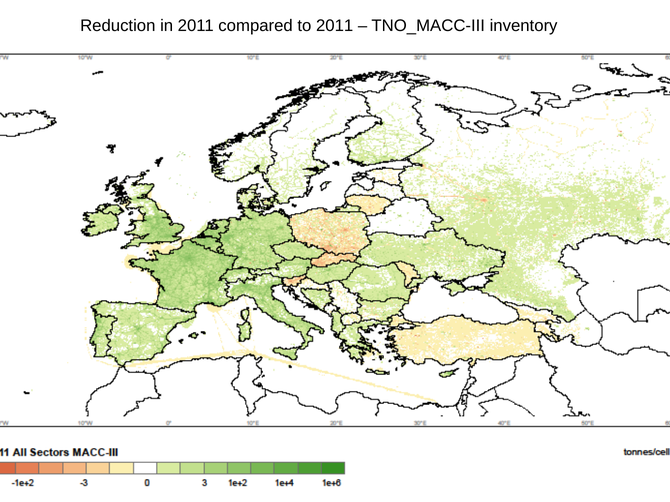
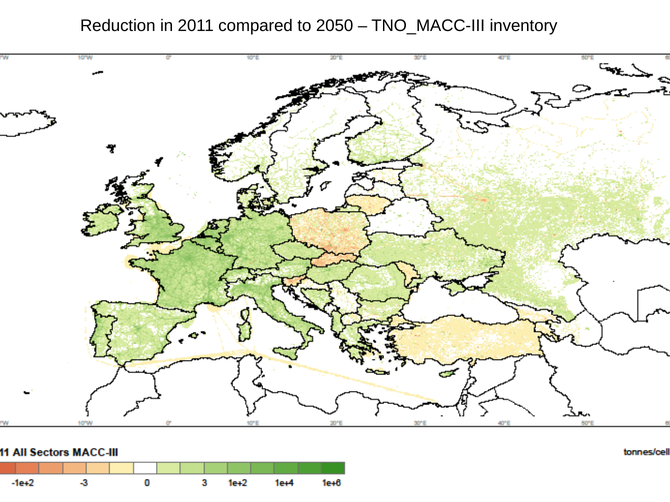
to 2011: 2011 -> 2050
